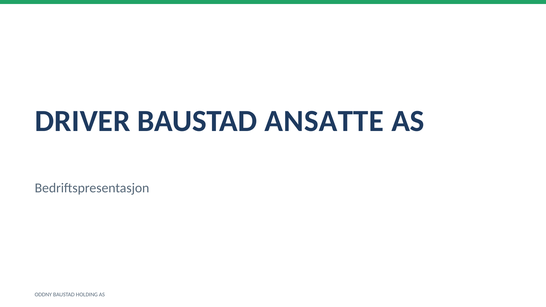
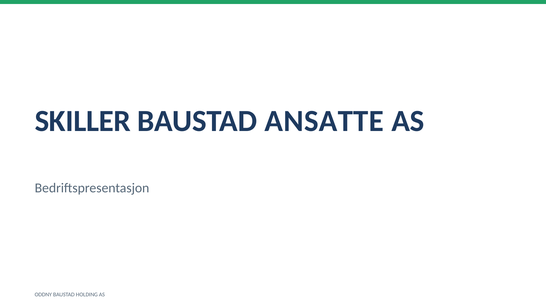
DRIVER: DRIVER -> SKILLER
